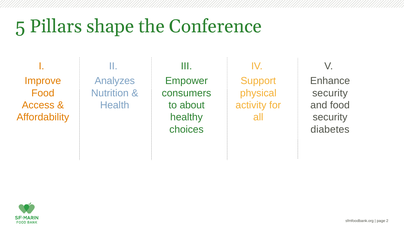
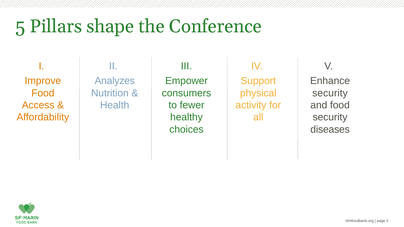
about: about -> fewer
diabetes: diabetes -> diseases
